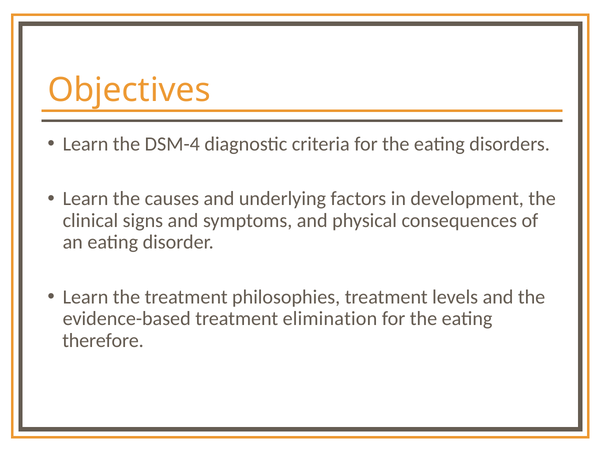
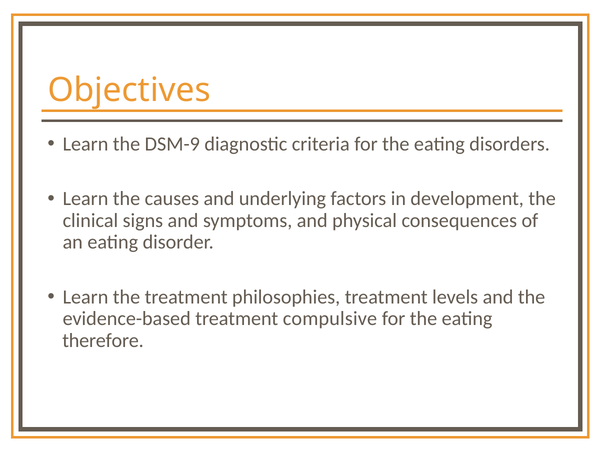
DSM-4: DSM-4 -> DSM-9
elimination: elimination -> compulsive
